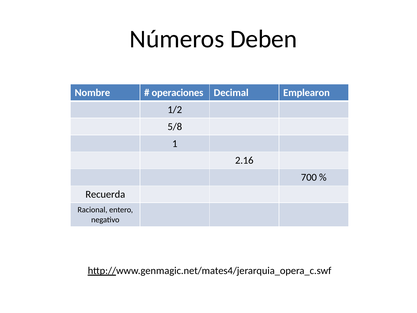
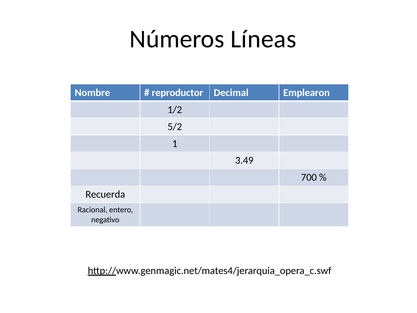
Deben: Deben -> Líneas
operaciones: operaciones -> reproductor
5/8: 5/8 -> 5/2
2.16: 2.16 -> 3.49
